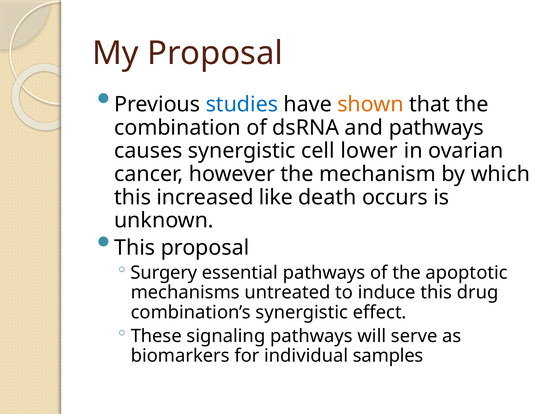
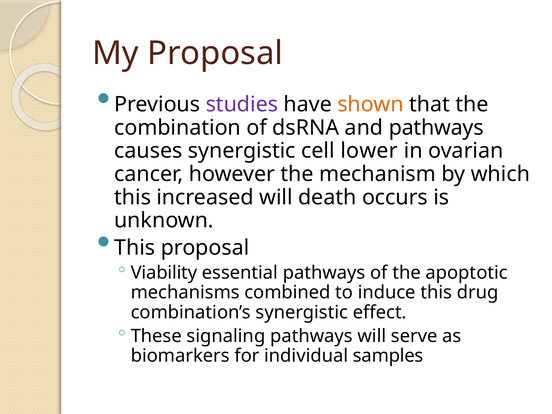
studies colour: blue -> purple
increased like: like -> will
Surgery: Surgery -> Viability
untreated: untreated -> combined
